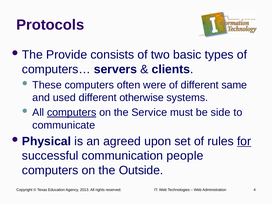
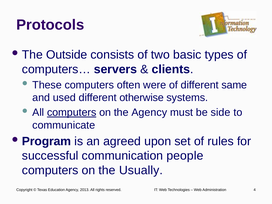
Provide: Provide -> Outside
the Service: Service -> Agency
Physical: Physical -> Program
for underline: present -> none
Outside: Outside -> Usually
